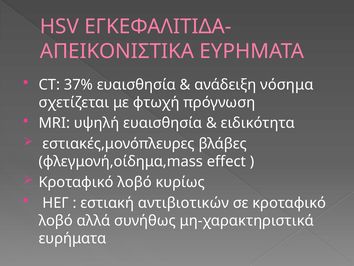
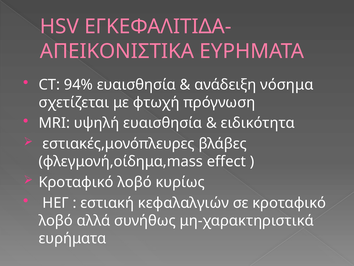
37%: 37% -> 94%
αντιβιοτικών: αντιβιοτικών -> κεφαλαλγιών
